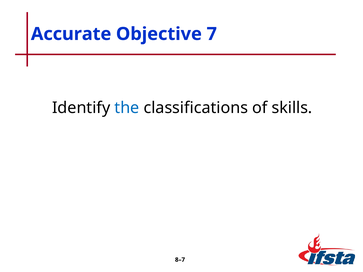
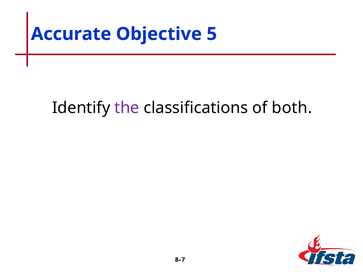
7: 7 -> 5
the colour: blue -> purple
skills: skills -> both
